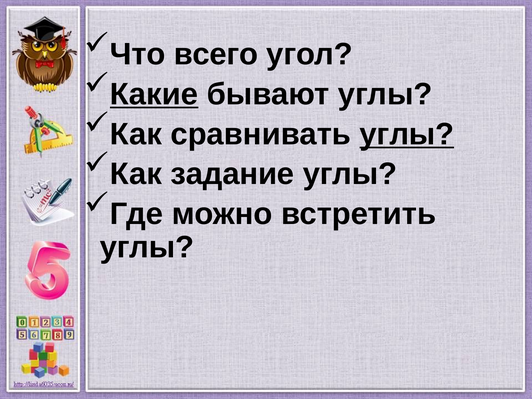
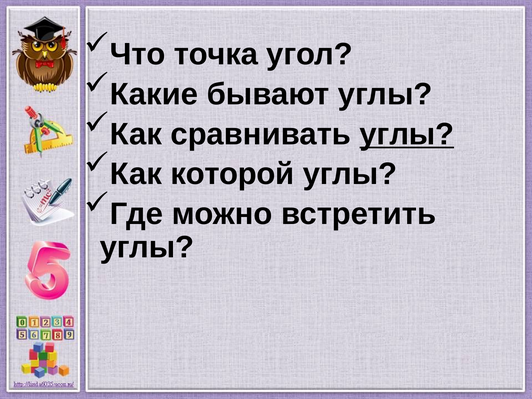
всего: всего -> точка
Какие underline: present -> none
задание: задание -> которой
